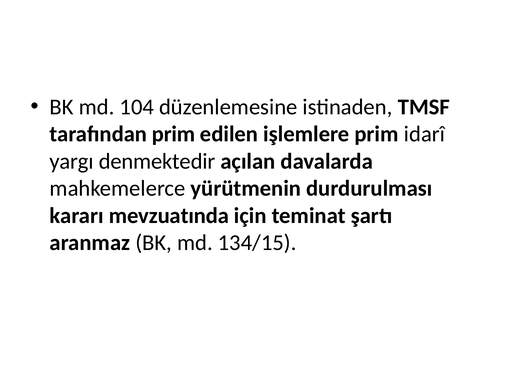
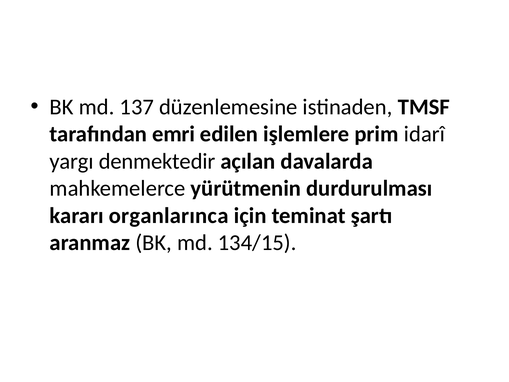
104: 104 -> 137
tarafından prim: prim -> emri
mevzuatında: mevzuatında -> organlarınca
